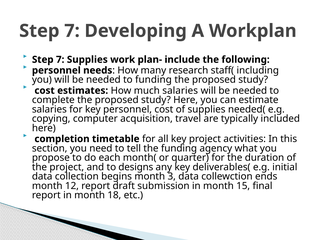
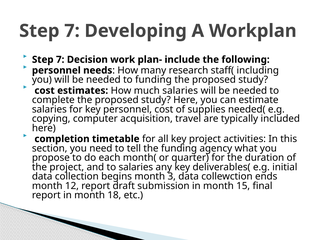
7 Supplies: Supplies -> Decision
to designs: designs -> salaries
